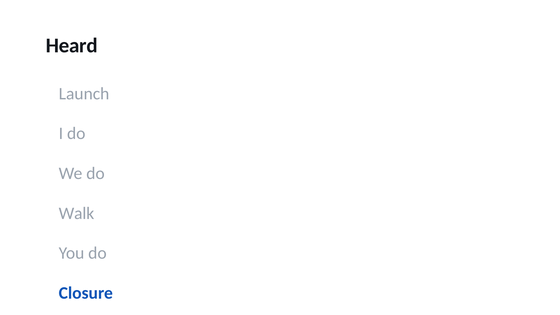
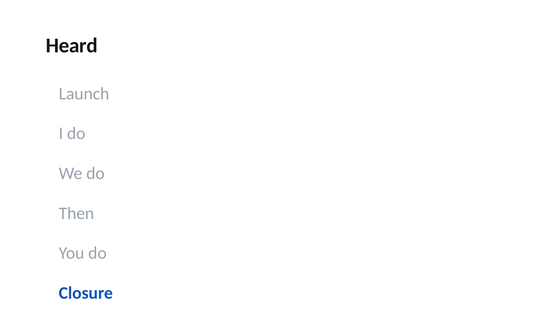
Walk: Walk -> Then
